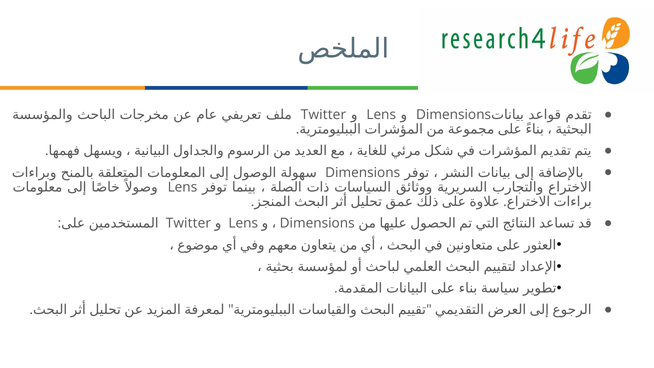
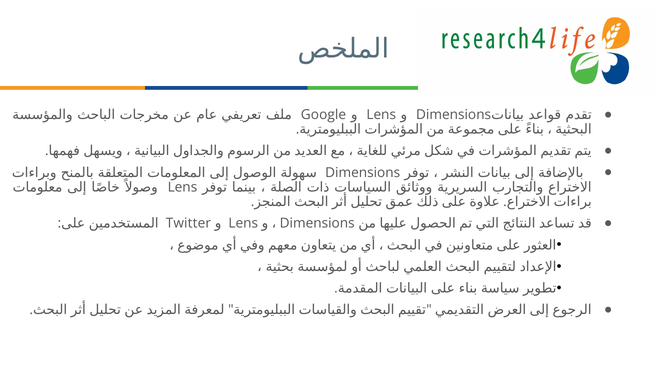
Twitter at (323, 115): Twitter -> Google
